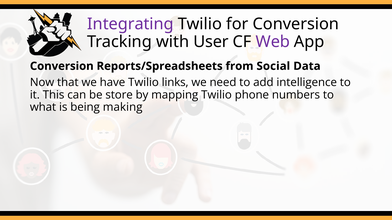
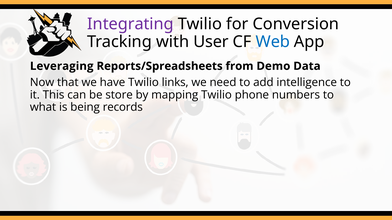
Web colour: purple -> blue
Conversion at (62, 66): Conversion -> Leveraging
Social: Social -> Demo
making: making -> records
